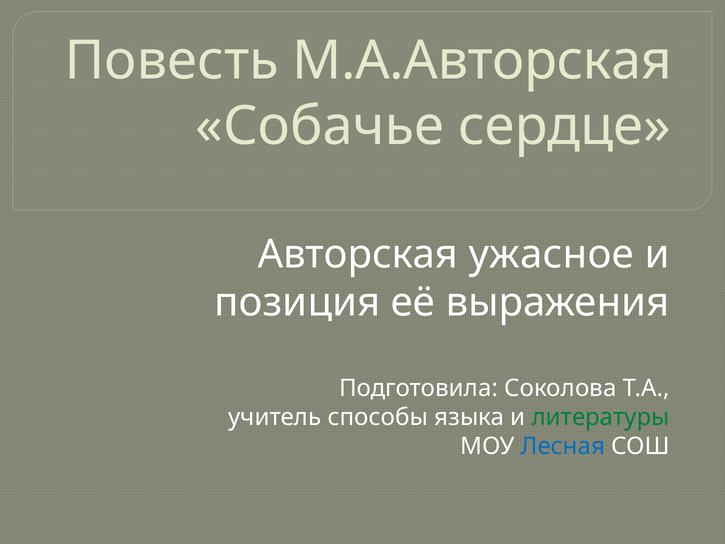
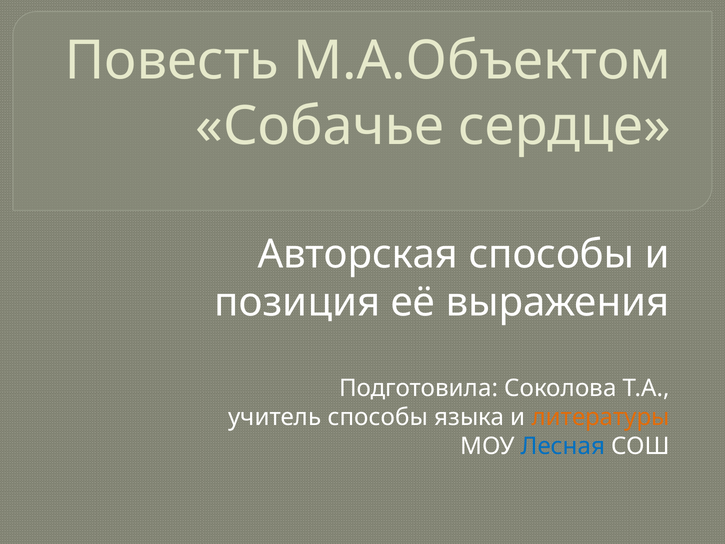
М.А.Авторская: М.А.Авторская -> М.А.Объектом
Авторская ужасное: ужасное -> способы
литературы colour: green -> orange
